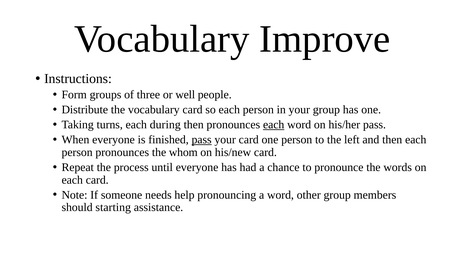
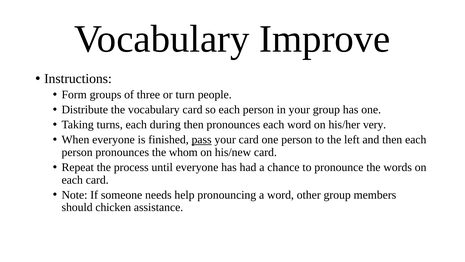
well: well -> turn
each at (274, 125) underline: present -> none
his/her pass: pass -> very
starting: starting -> chicken
